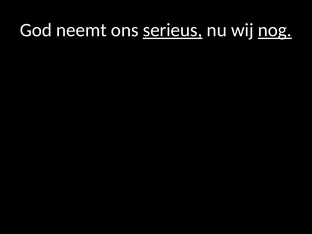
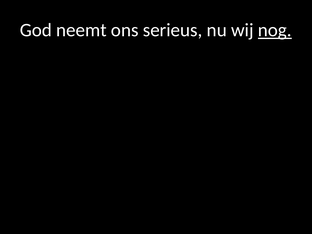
serieus underline: present -> none
